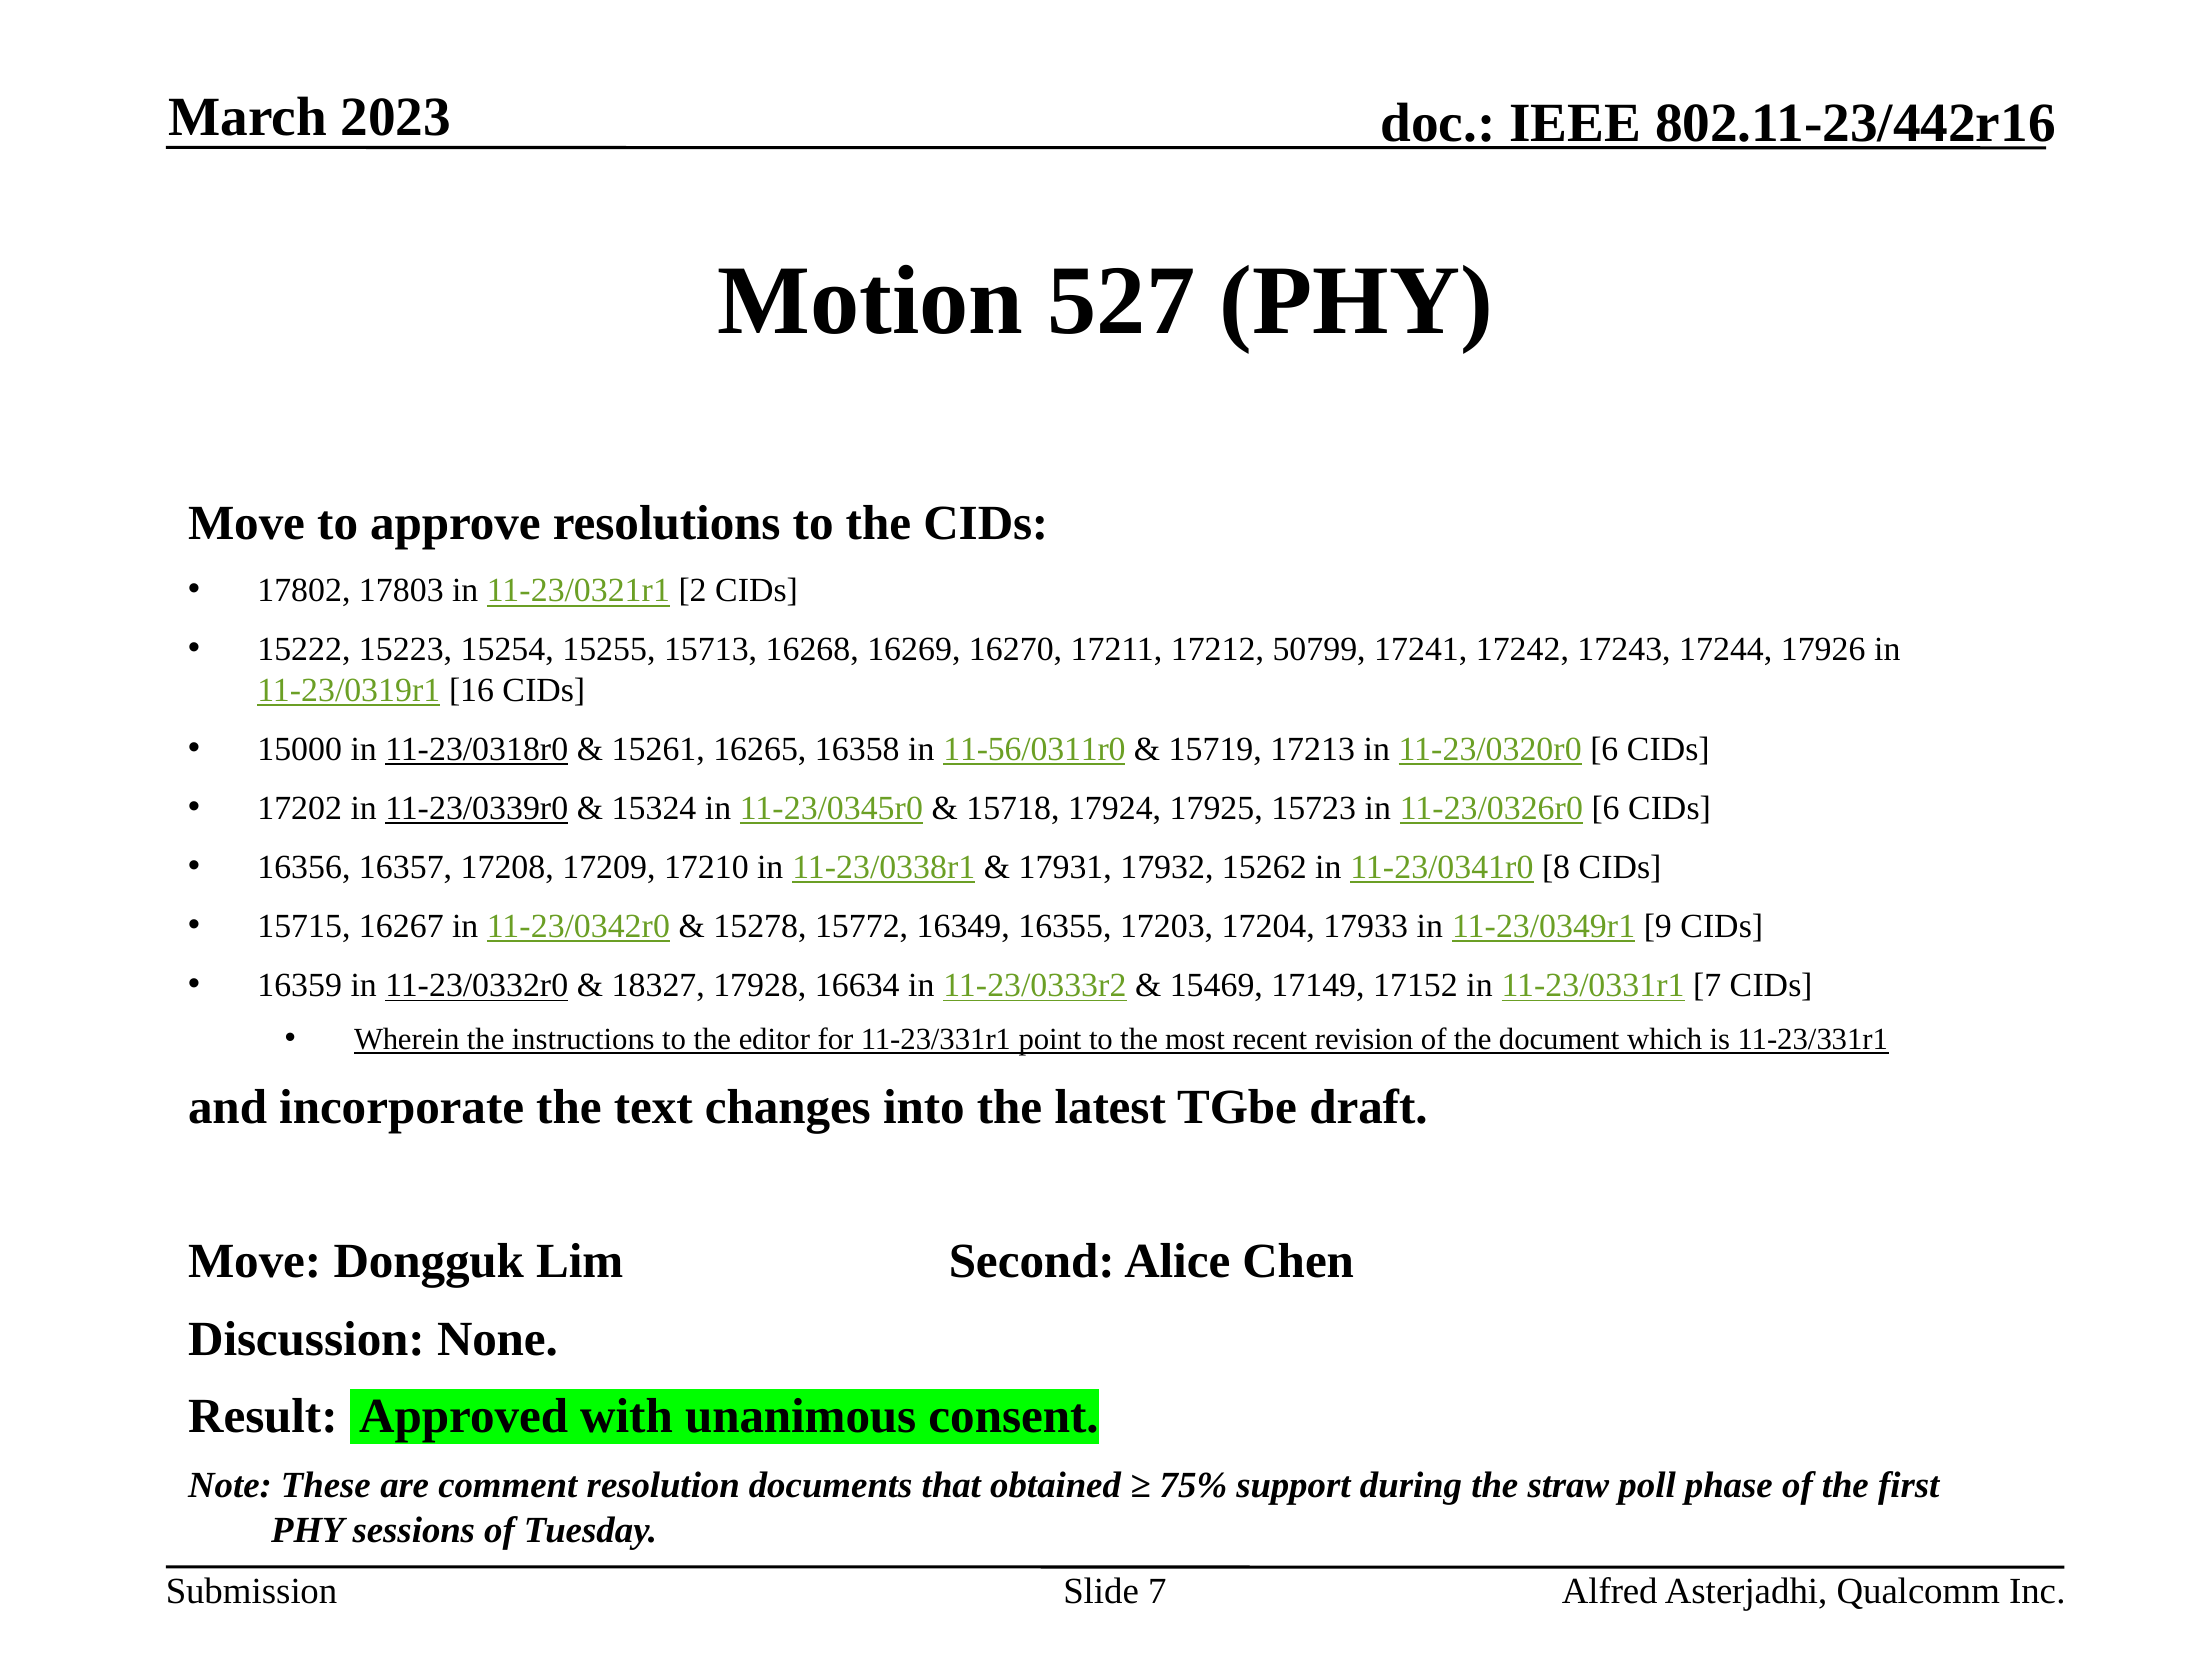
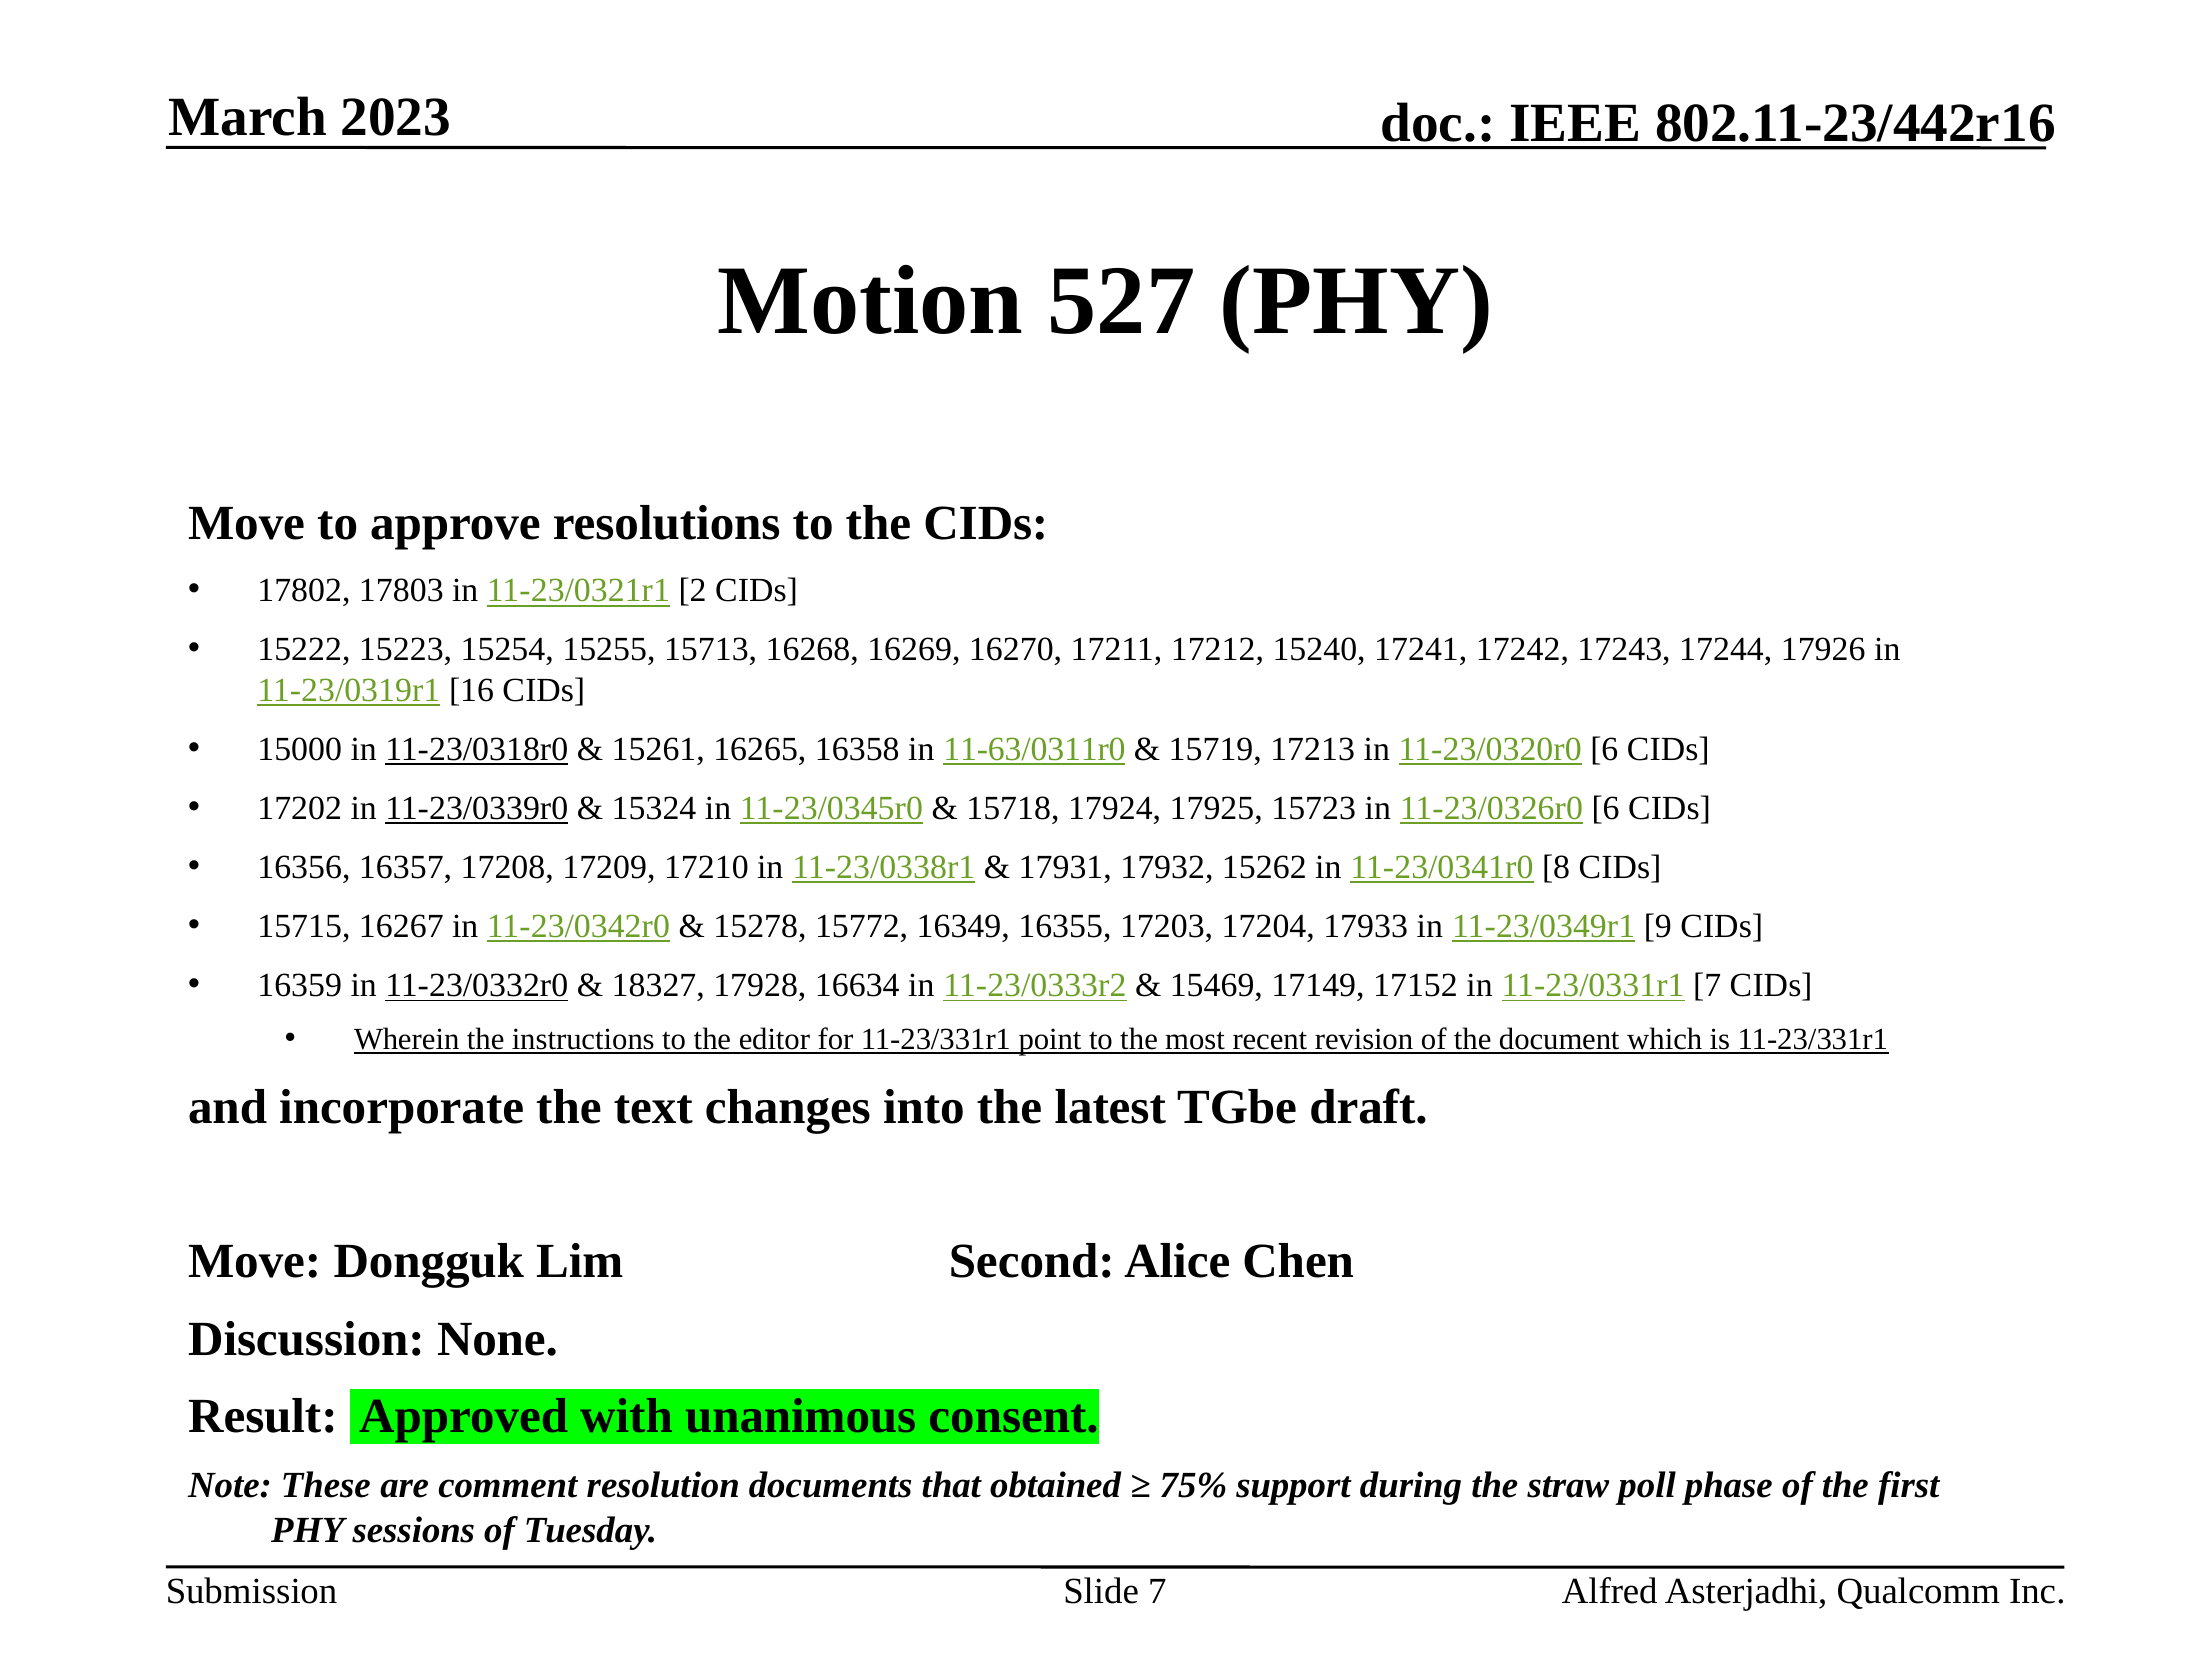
50799: 50799 -> 15240
11-56/0311r0: 11-56/0311r0 -> 11-63/0311r0
